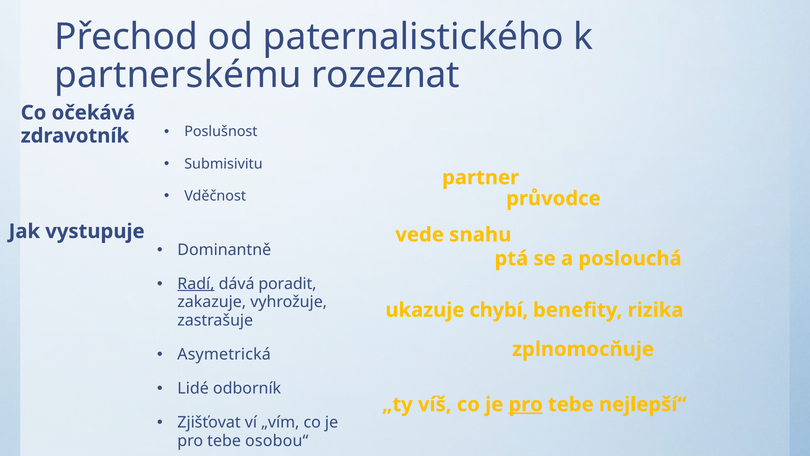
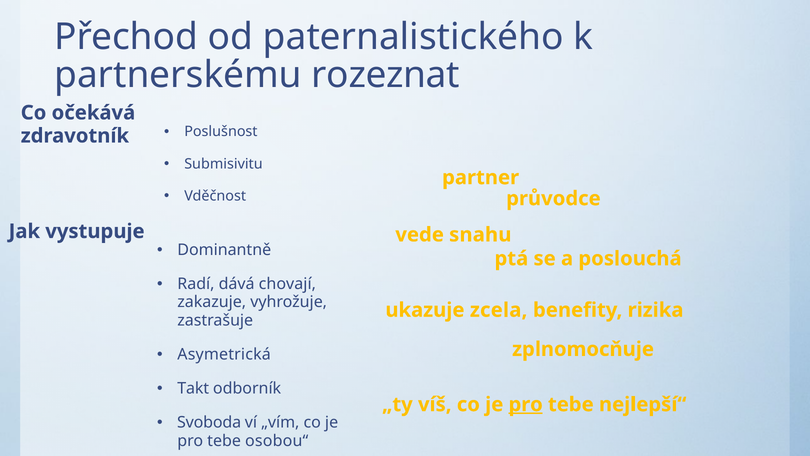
Radí underline: present -> none
poradit: poradit -> chovají
chybí: chybí -> zcela
Lidé: Lidé -> Takt
Zjišťovat: Zjišťovat -> Svoboda
